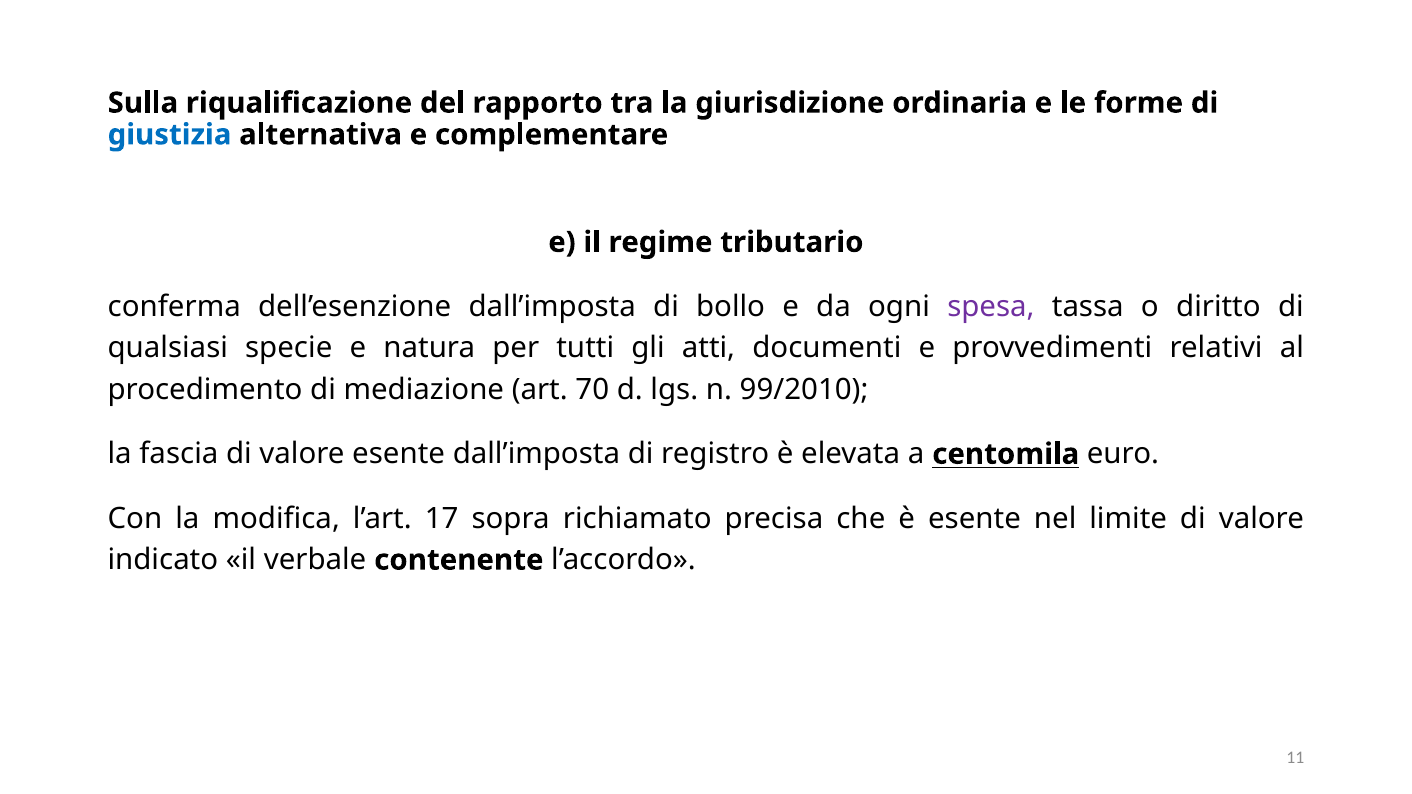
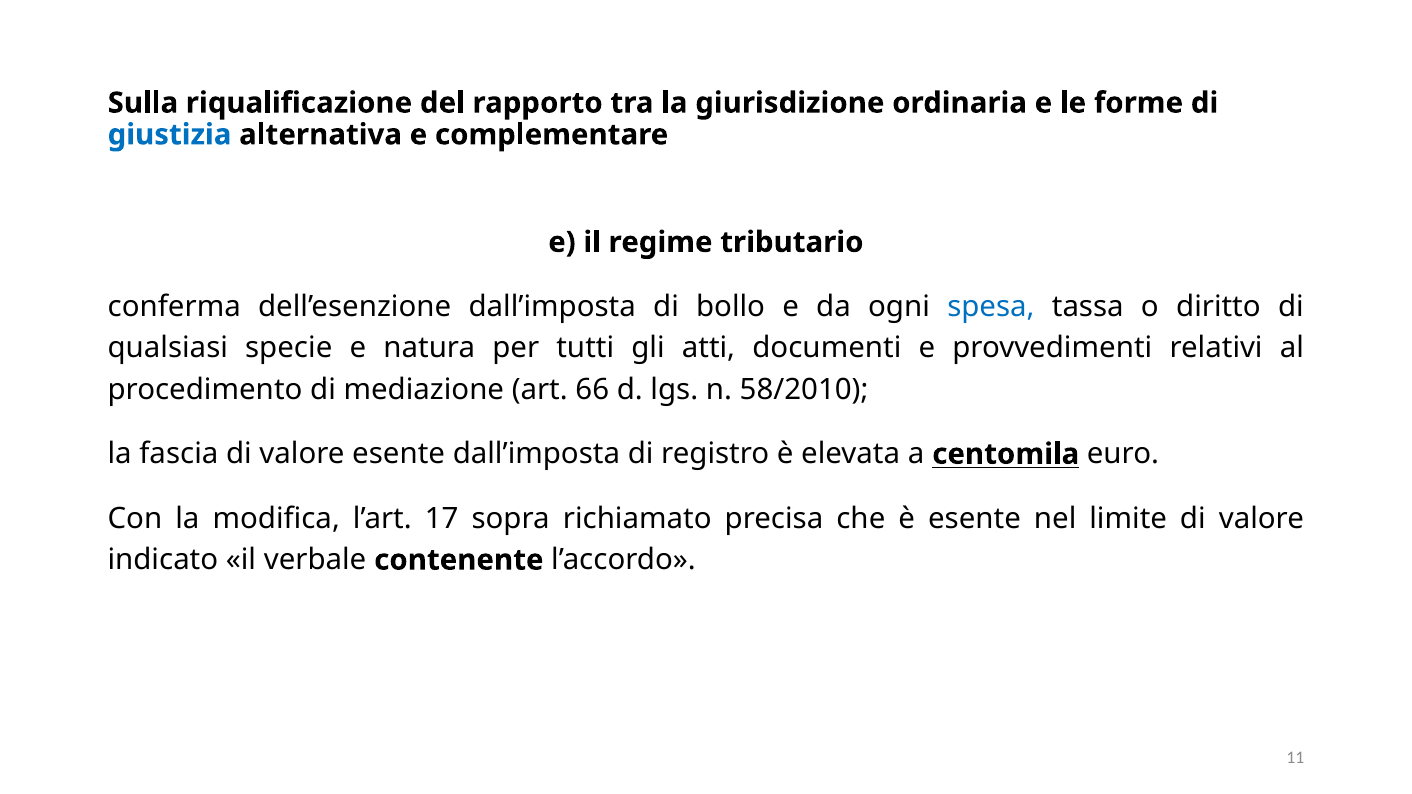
spesa colour: purple -> blue
70: 70 -> 66
99/2010: 99/2010 -> 58/2010
